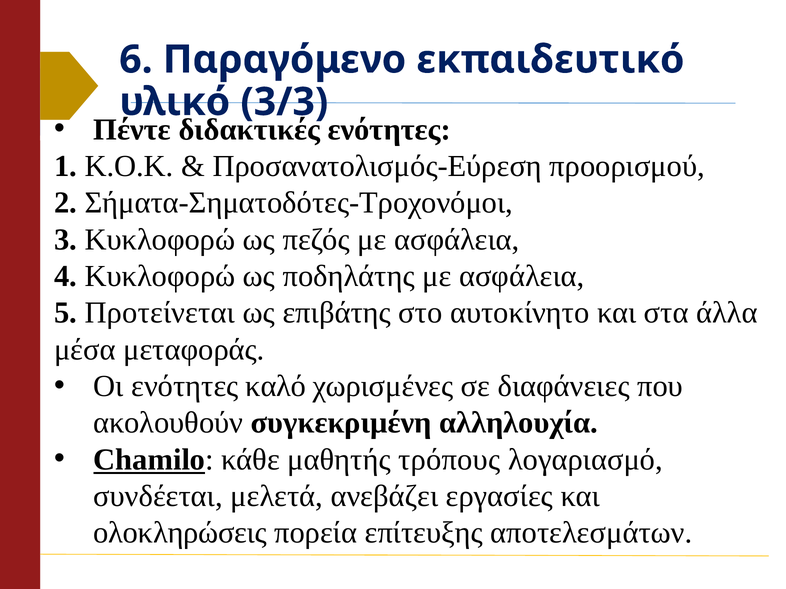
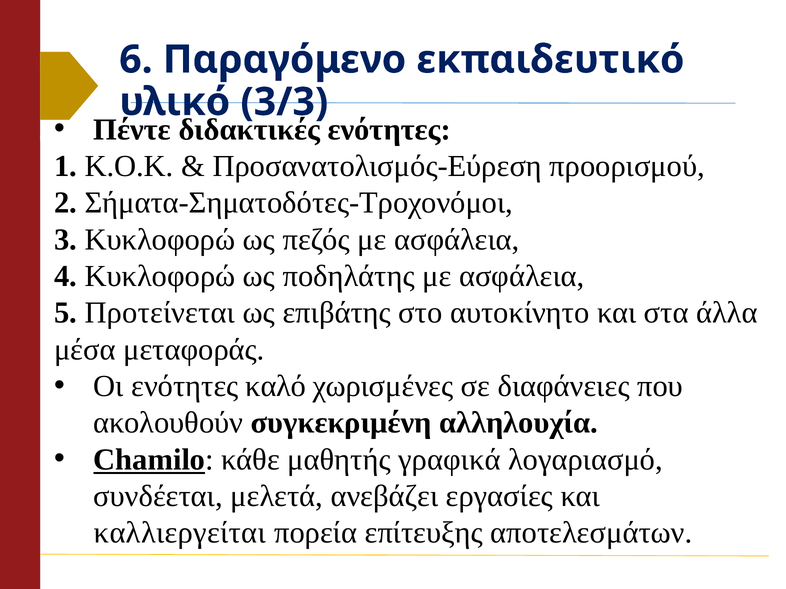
τρόπους: τρόπους -> γραφικά
ολοκληρώσεις: ολοκληρώσεις -> καλλιεργείται
